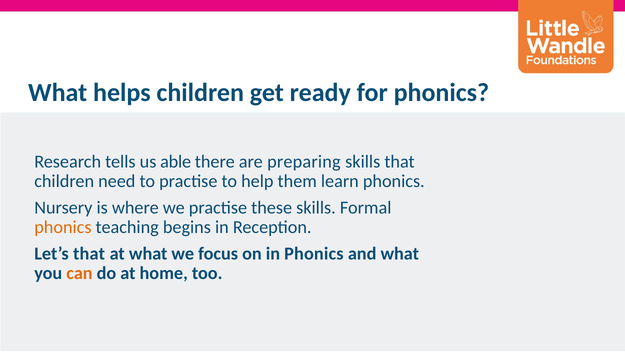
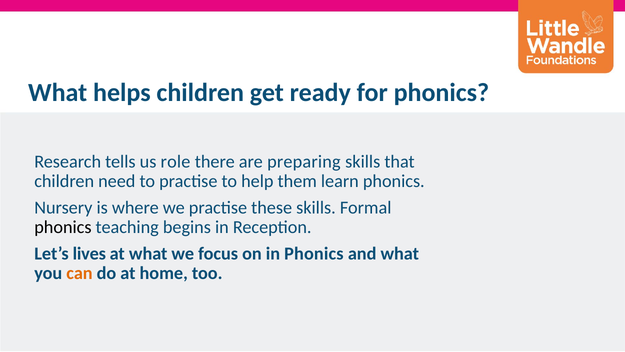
able: able -> role
phonics at (63, 227) colour: orange -> black
Let’s that: that -> lives
